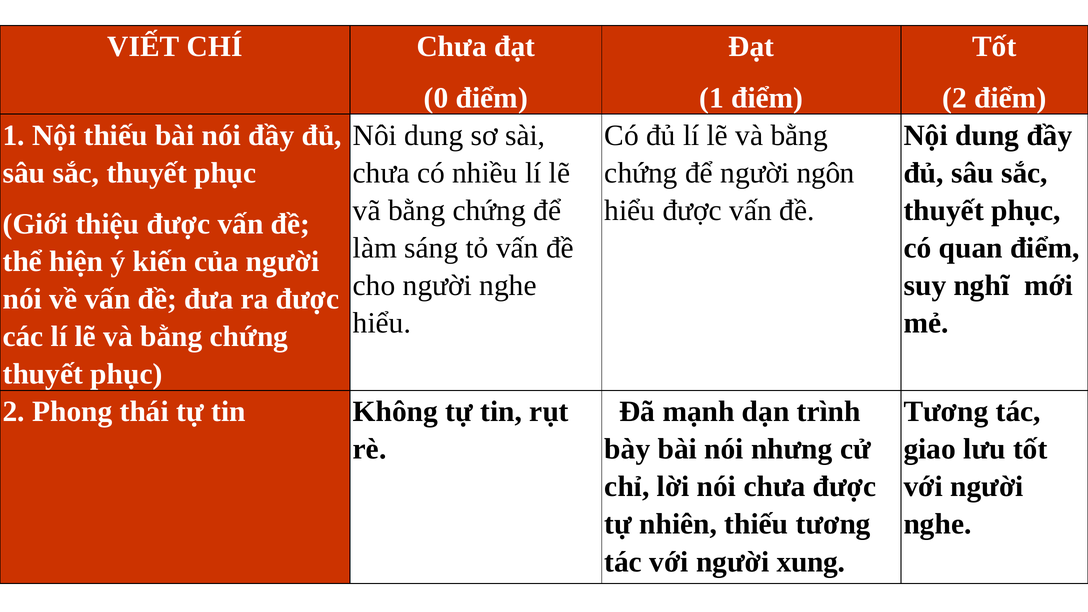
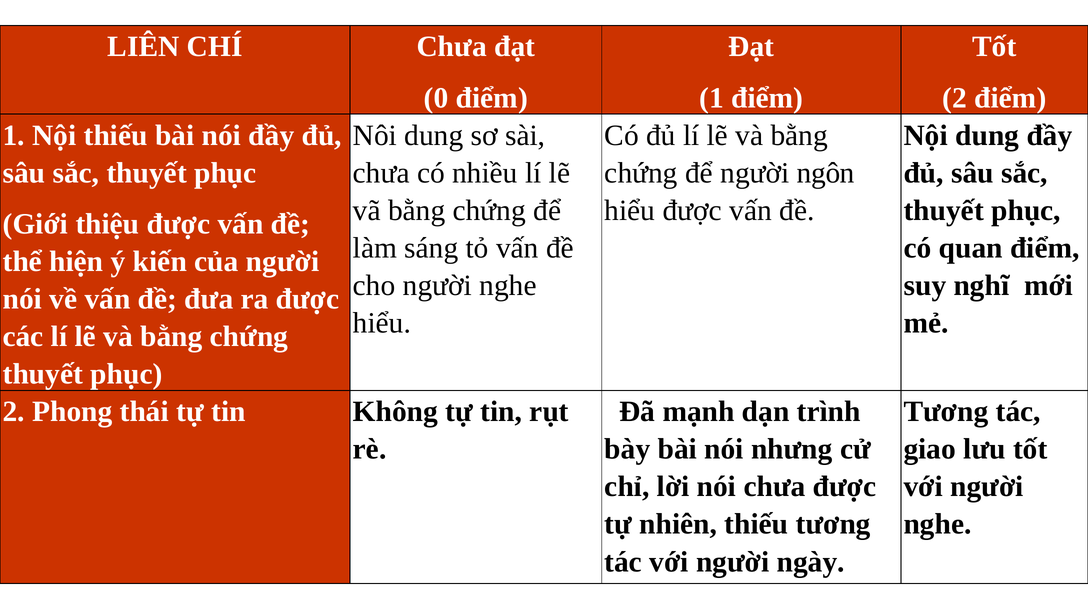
VIẾT: VIẾT -> LIÊN
xung: xung -> ngày
